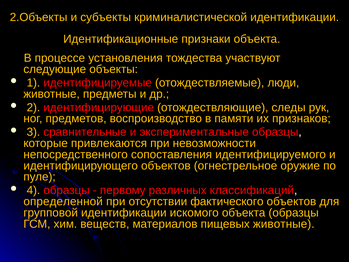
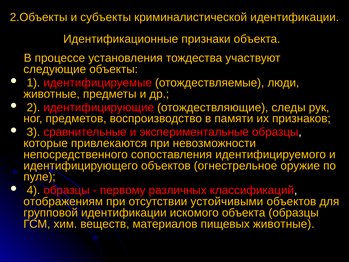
определенной: определенной -> отображениям
фактического: фактического -> устойчивыми
